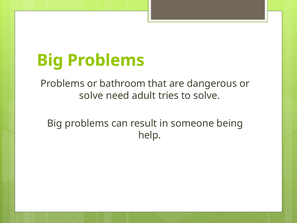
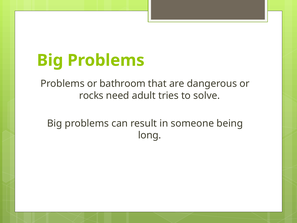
solve at (91, 95): solve -> rocks
help: help -> long
